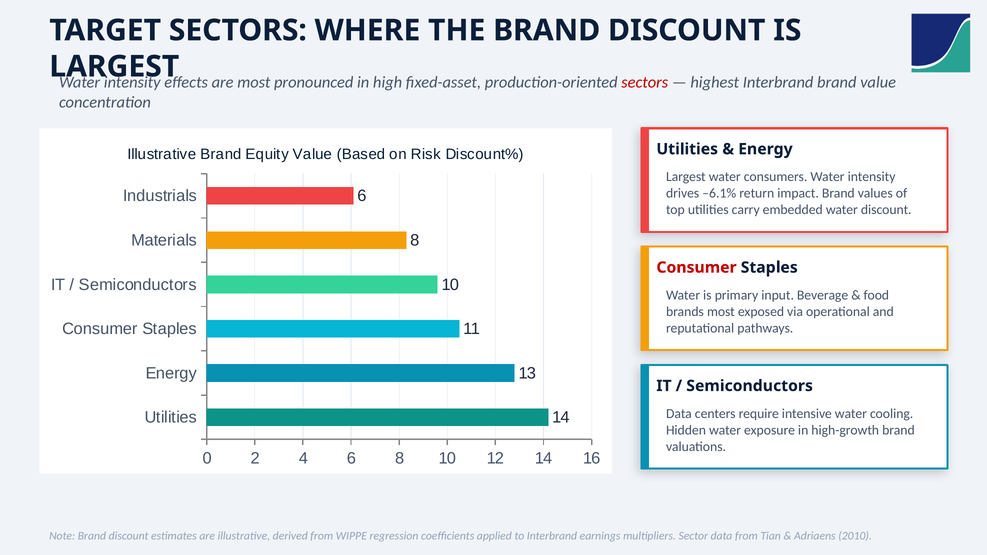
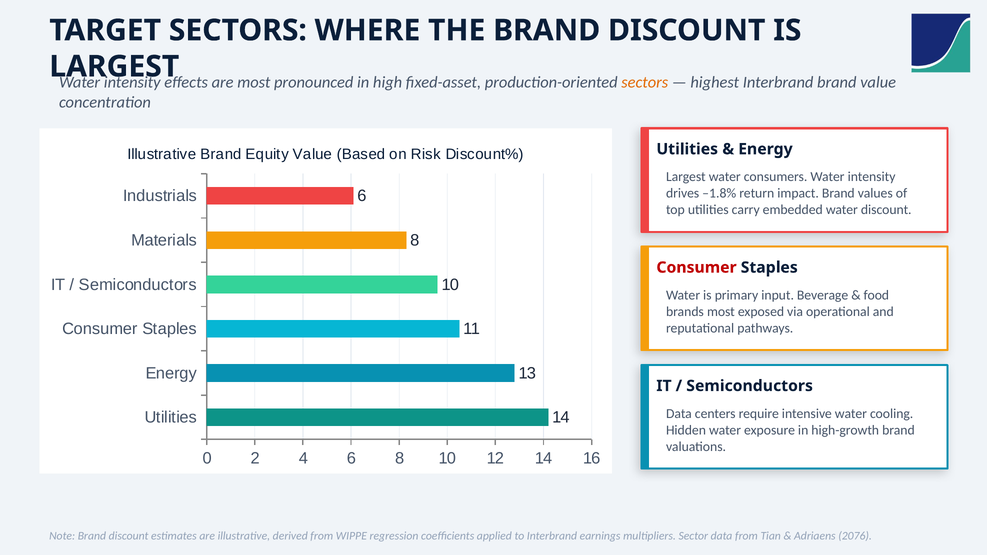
sectors at (645, 83) colour: red -> orange
–6.1%: –6.1% -> –1.8%
2010: 2010 -> 2076
